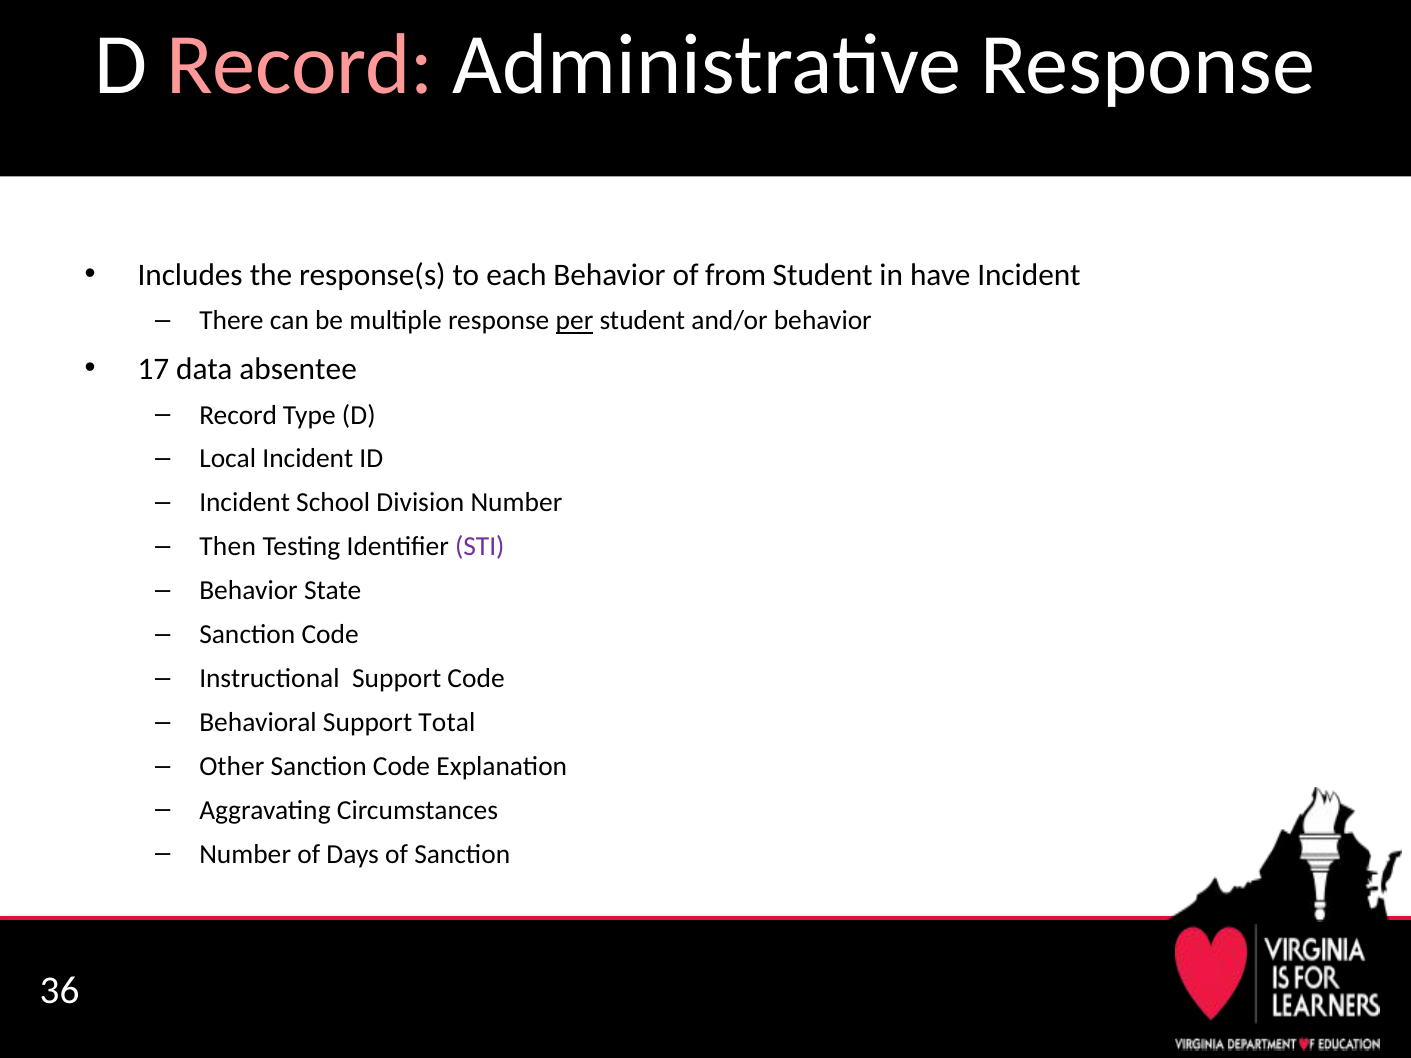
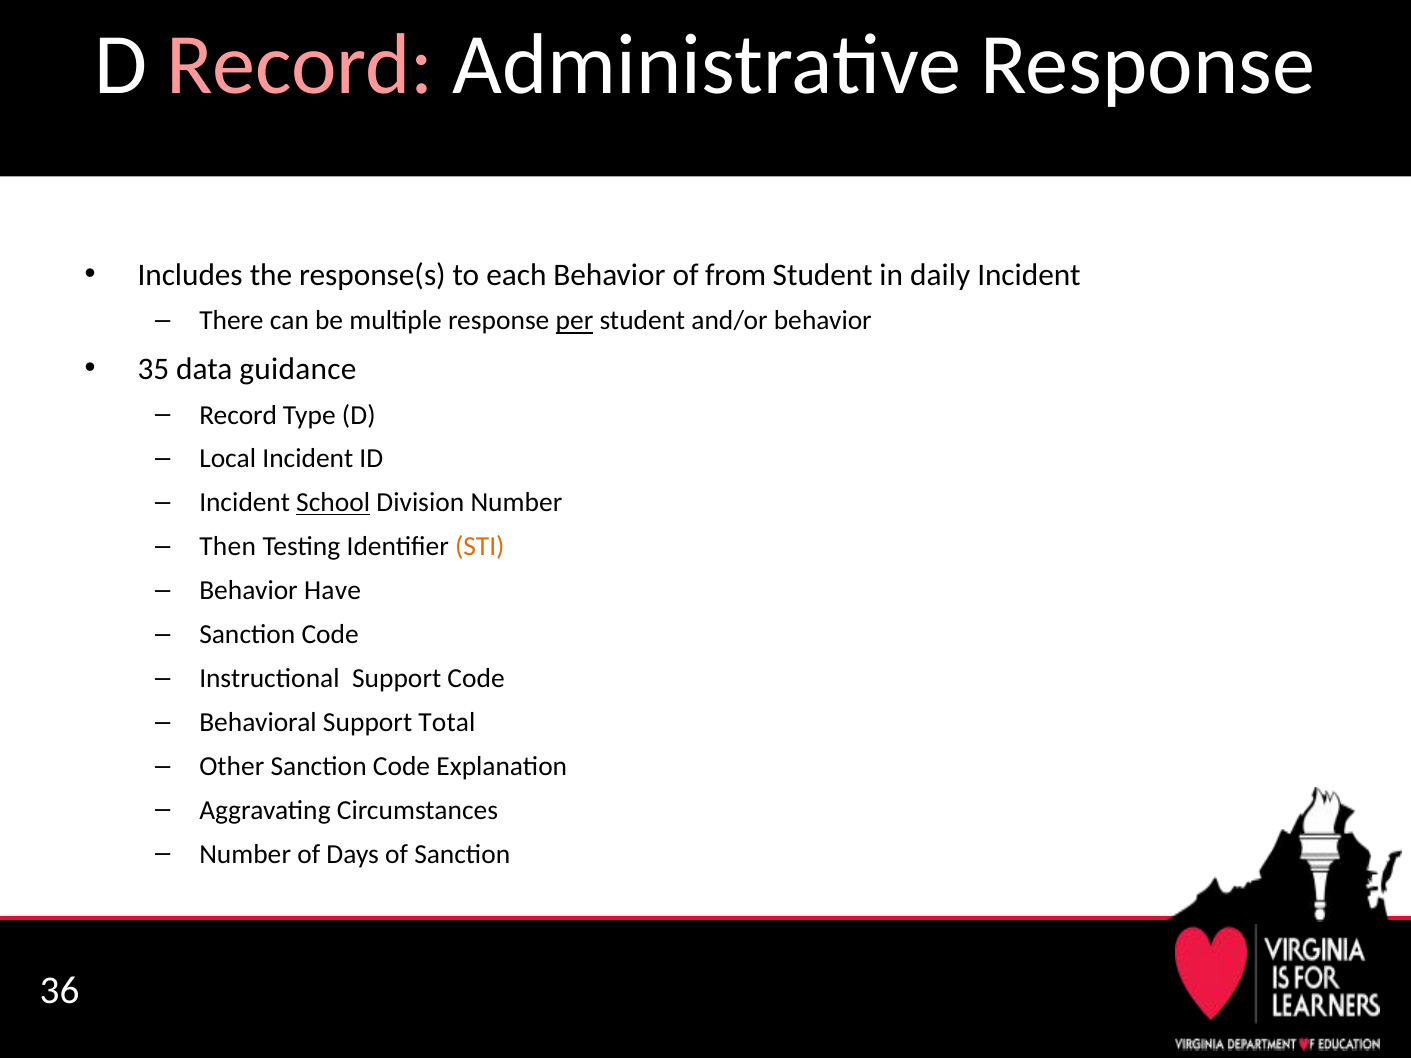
have: have -> daily
17: 17 -> 35
absentee: absentee -> guidance
School underline: none -> present
STI colour: purple -> orange
State: State -> Have
